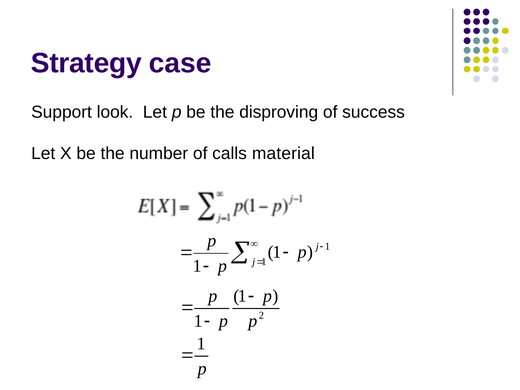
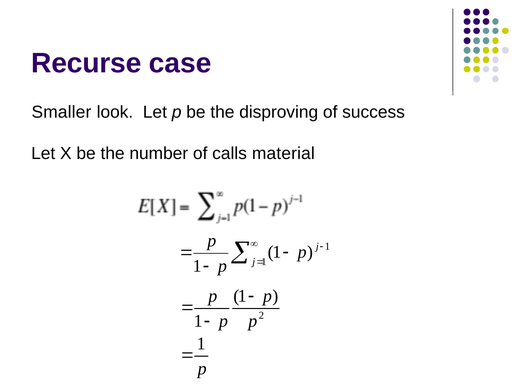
Strategy: Strategy -> Recurse
Support: Support -> Smaller
